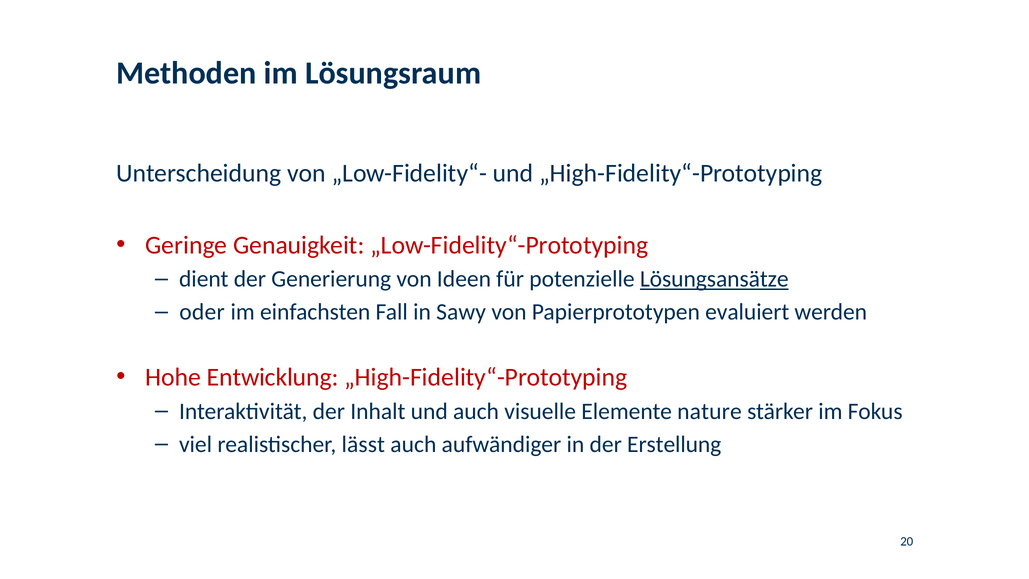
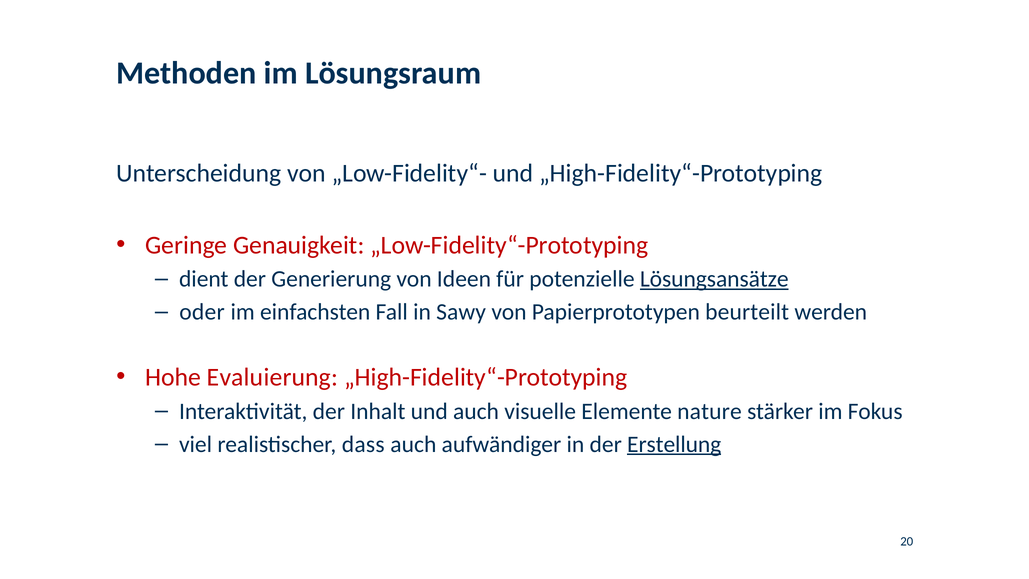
evaluiert: evaluiert -> beurteilt
Entwicklung: Entwicklung -> Evaluierung
lässt: lässt -> dass
Erstellung underline: none -> present
